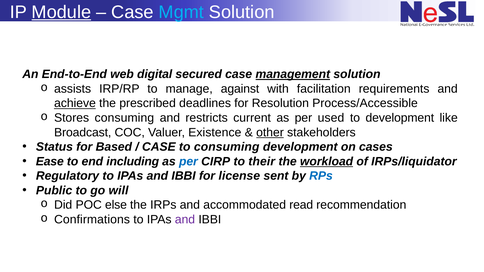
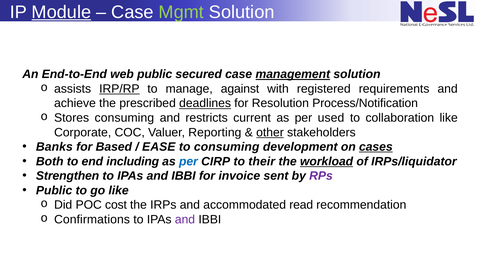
Mgmt colour: light blue -> light green
web digital: digital -> public
IRP/RP underline: none -> present
facilitation: facilitation -> registered
achieve underline: present -> none
deadlines underline: none -> present
Process/Accessible: Process/Accessible -> Process/Notification
to development: development -> collaboration
Broadcast: Broadcast -> Corporate
Existence: Existence -> Reporting
Status: Status -> Banks
CASE at (159, 147): CASE -> EASE
cases underline: none -> present
Ease: Ease -> Both
Regulatory: Regulatory -> Strengthen
license: license -> invoice
RPs colour: blue -> purple
go will: will -> like
else: else -> cost
